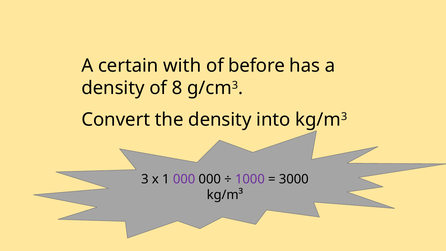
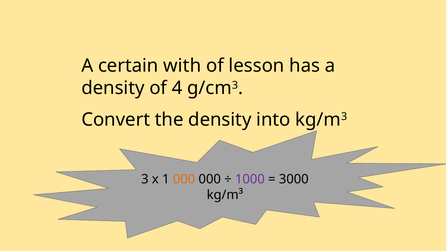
before: before -> lesson
8: 8 -> 4
000 at (184, 179) colour: purple -> orange
